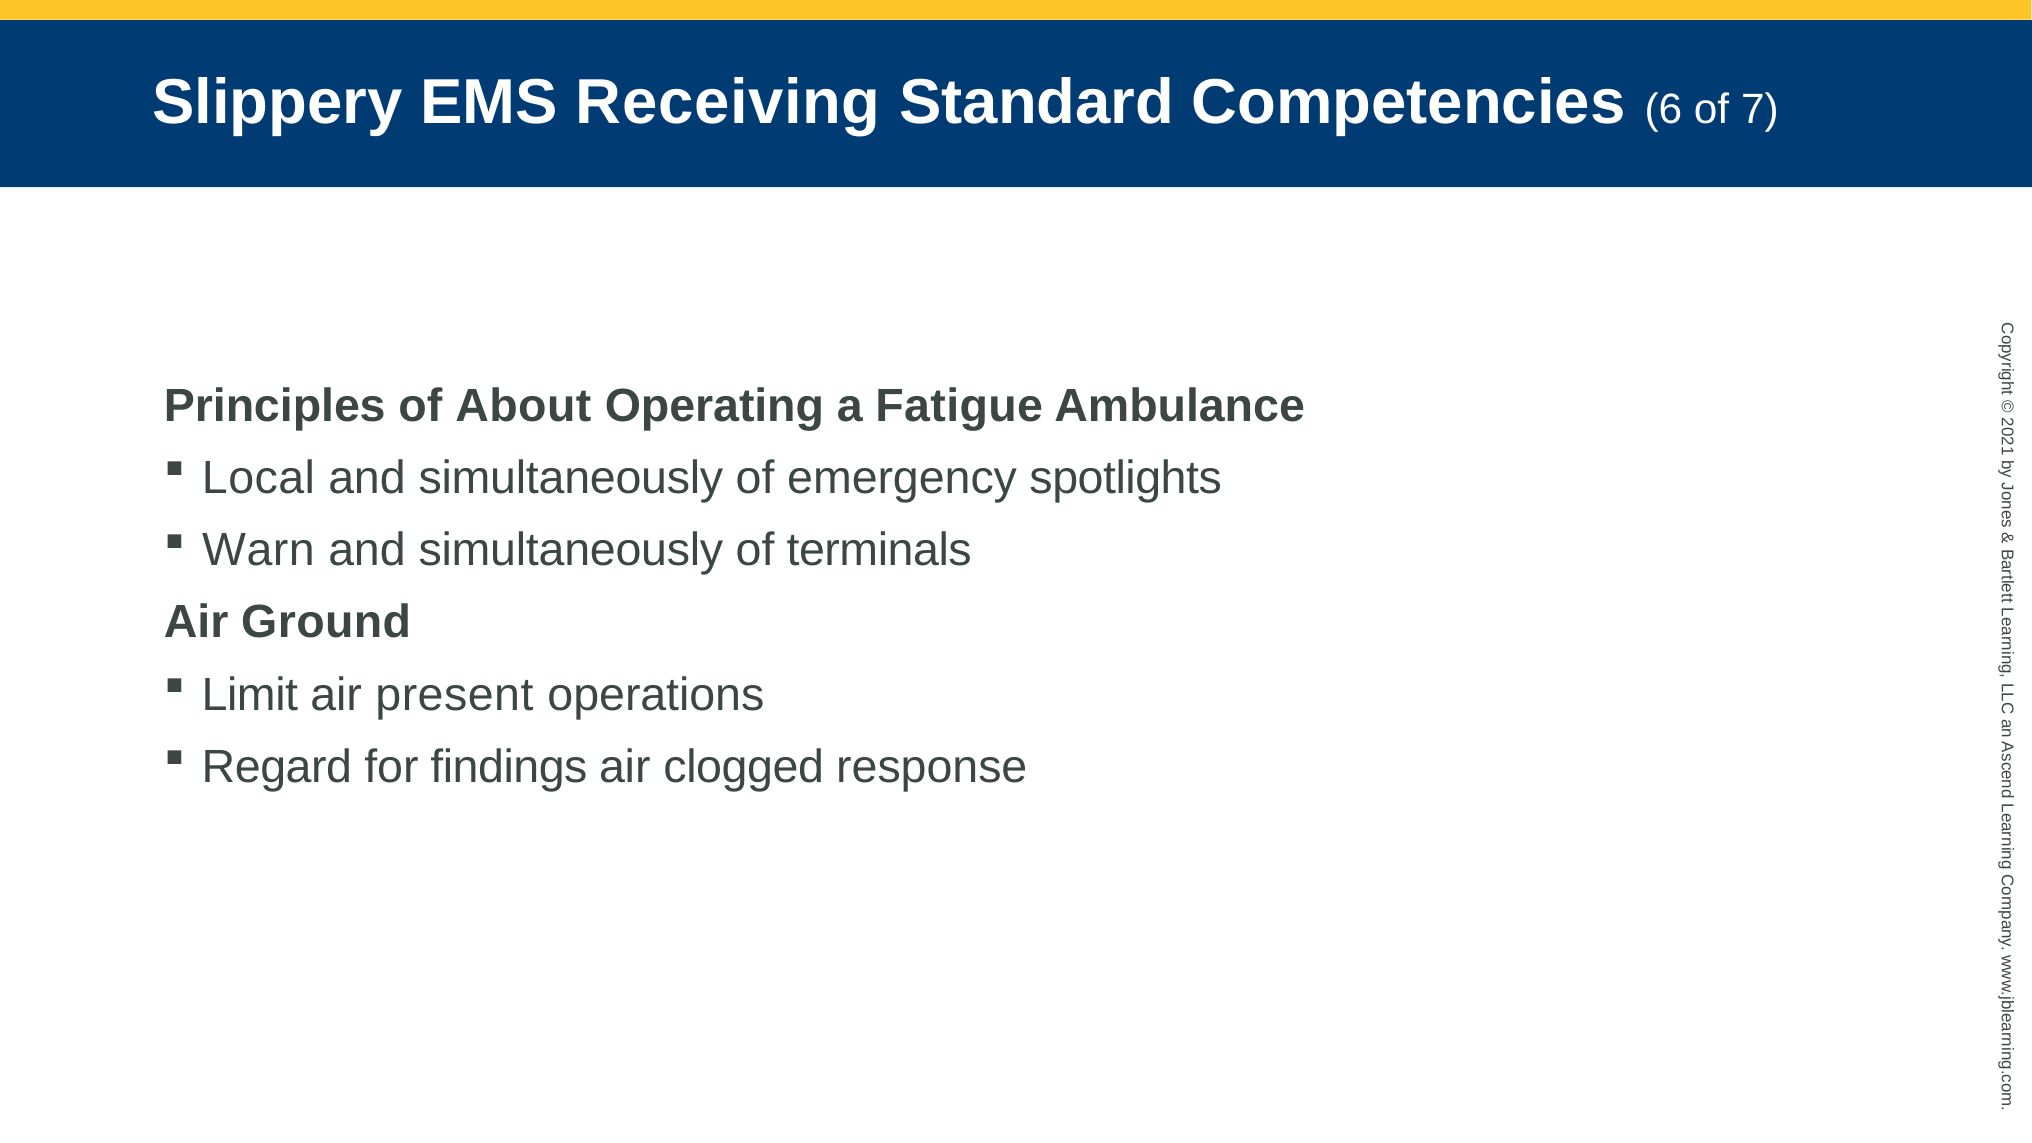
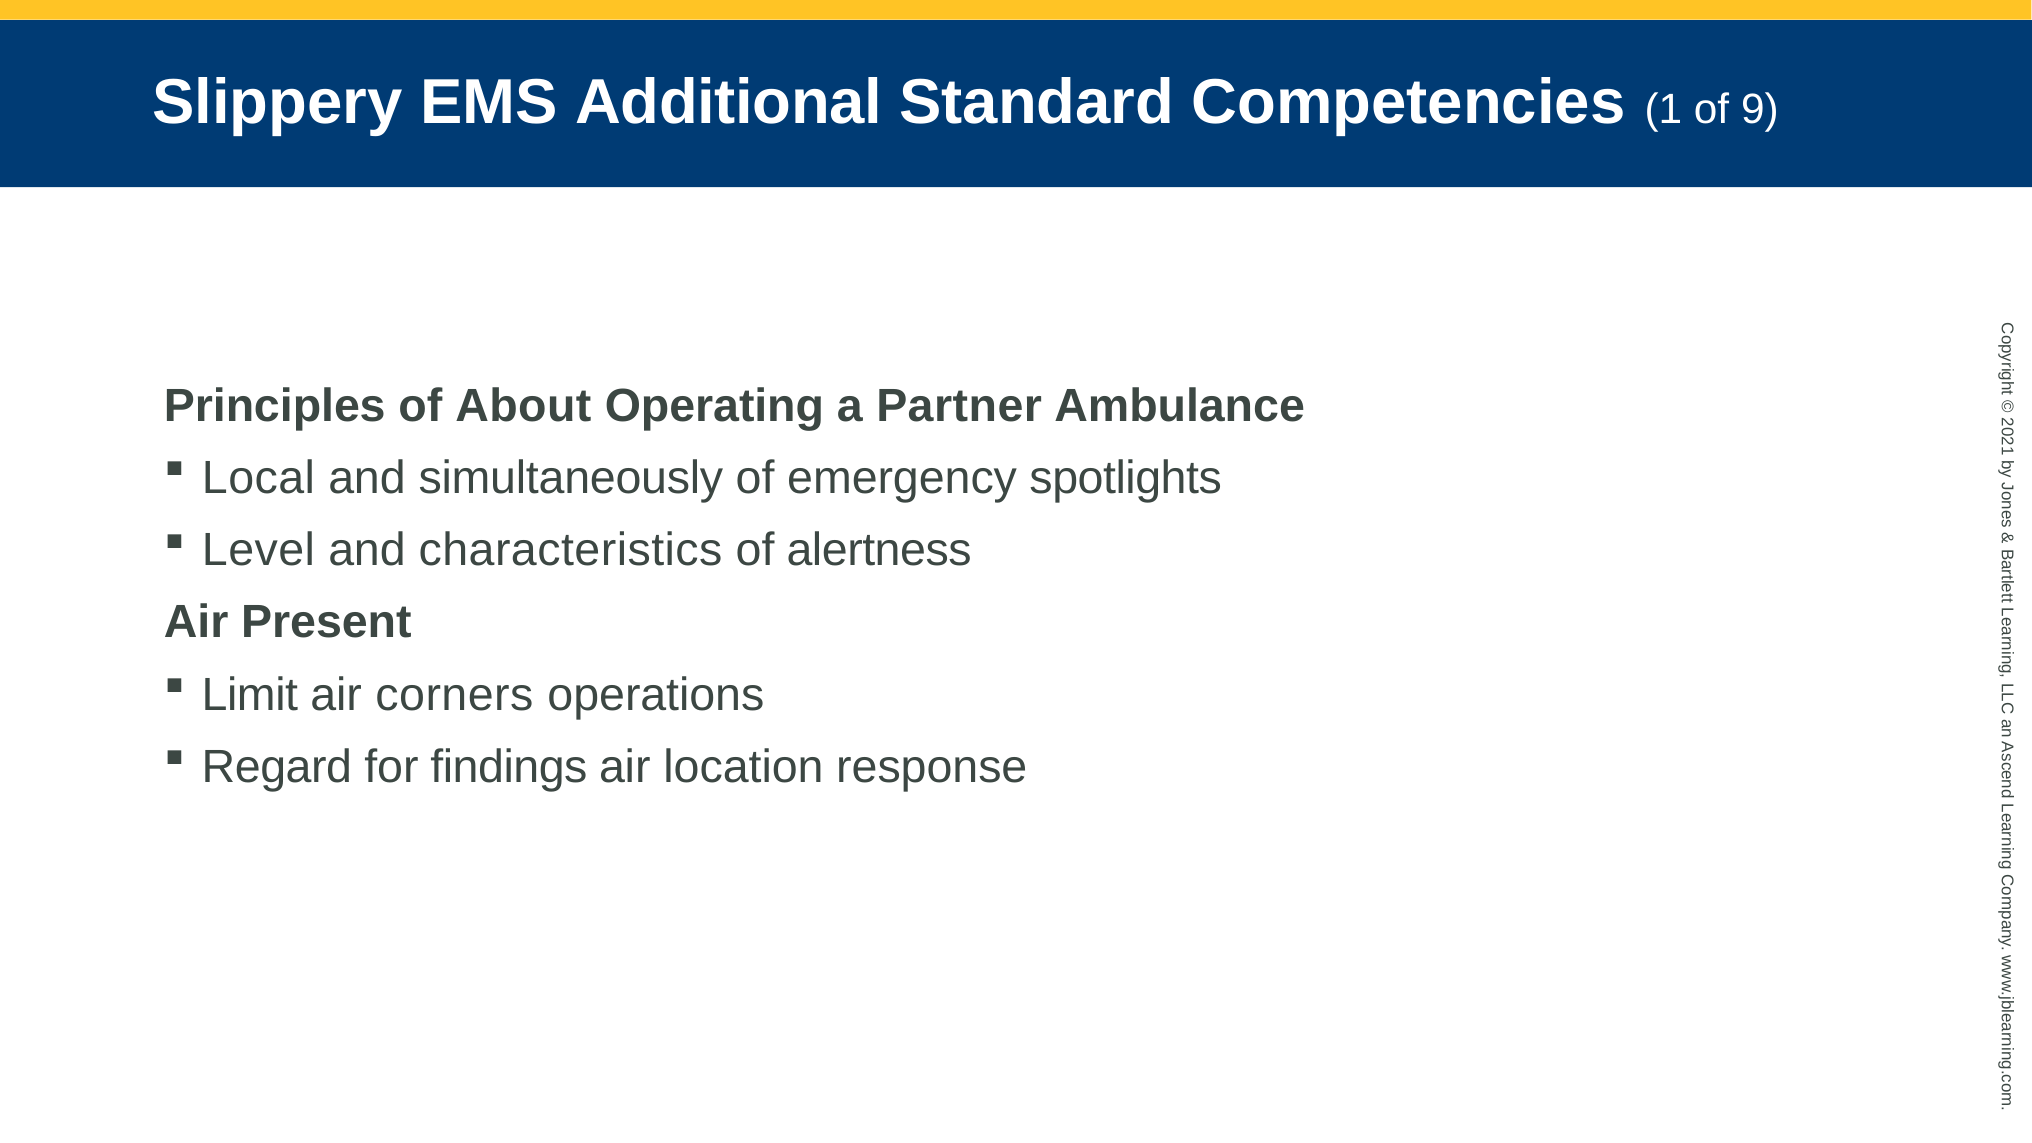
Receiving: Receiving -> Additional
Competencies 6: 6 -> 1
7: 7 -> 9
Fatigue: Fatigue -> Partner
Warn: Warn -> Level
simultaneously at (571, 550): simultaneously -> characteristics
terminals: terminals -> alertness
Ground: Ground -> Present
present: present -> corners
clogged: clogged -> location
